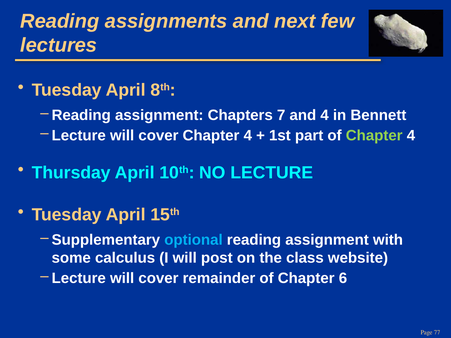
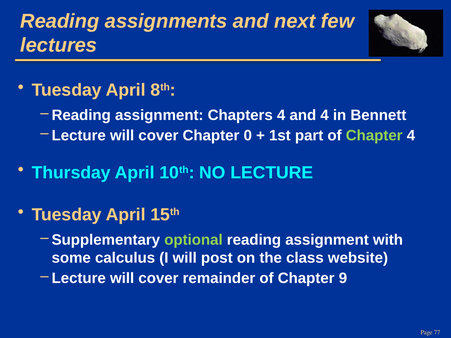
Chapters 7: 7 -> 4
cover Chapter 4: 4 -> 0
optional colour: light blue -> light green
6: 6 -> 9
